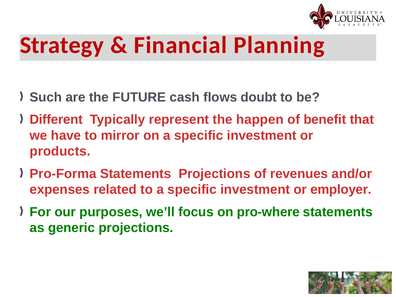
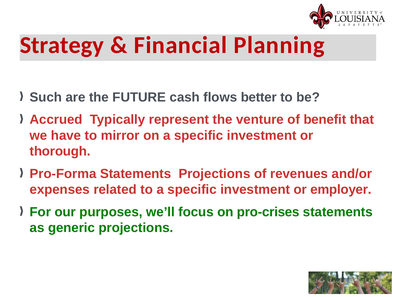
doubt: doubt -> better
Different: Different -> Accrued
happen: happen -> venture
products: products -> thorough
pro-where: pro-where -> pro-crises
